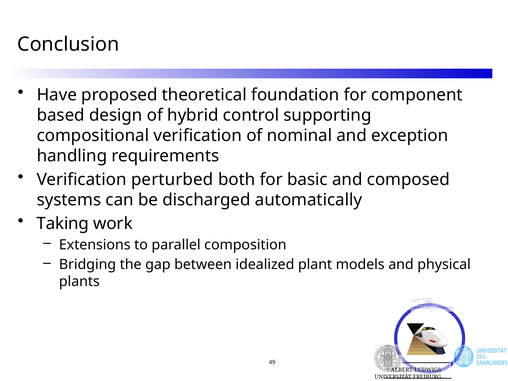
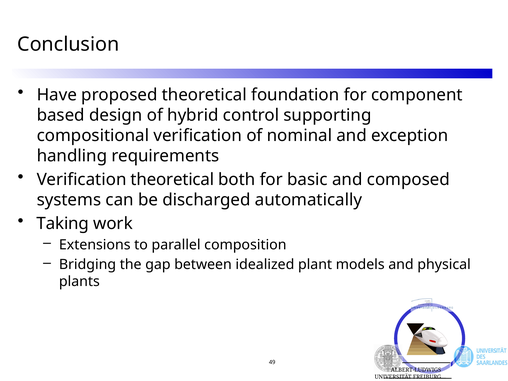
Verification perturbed: perturbed -> theoretical
